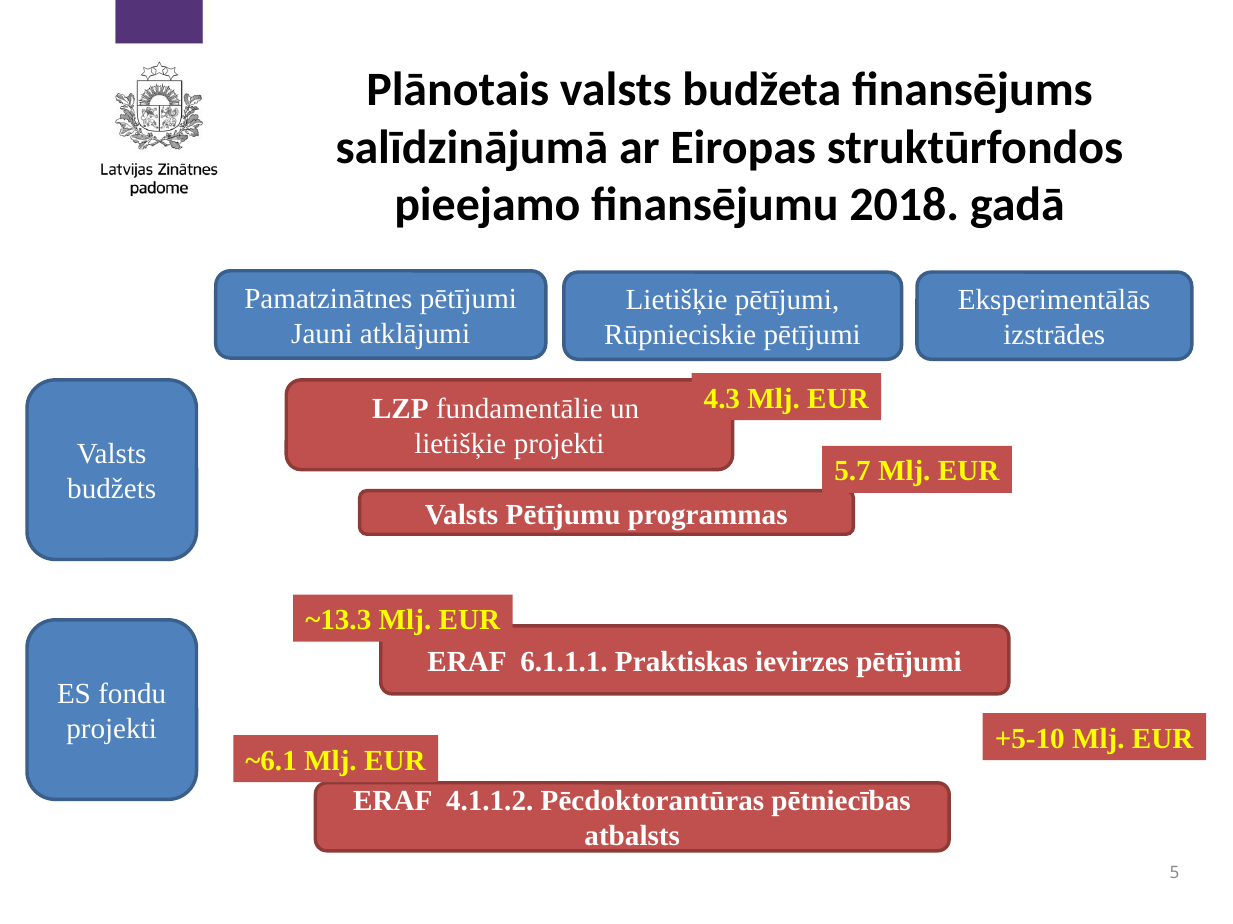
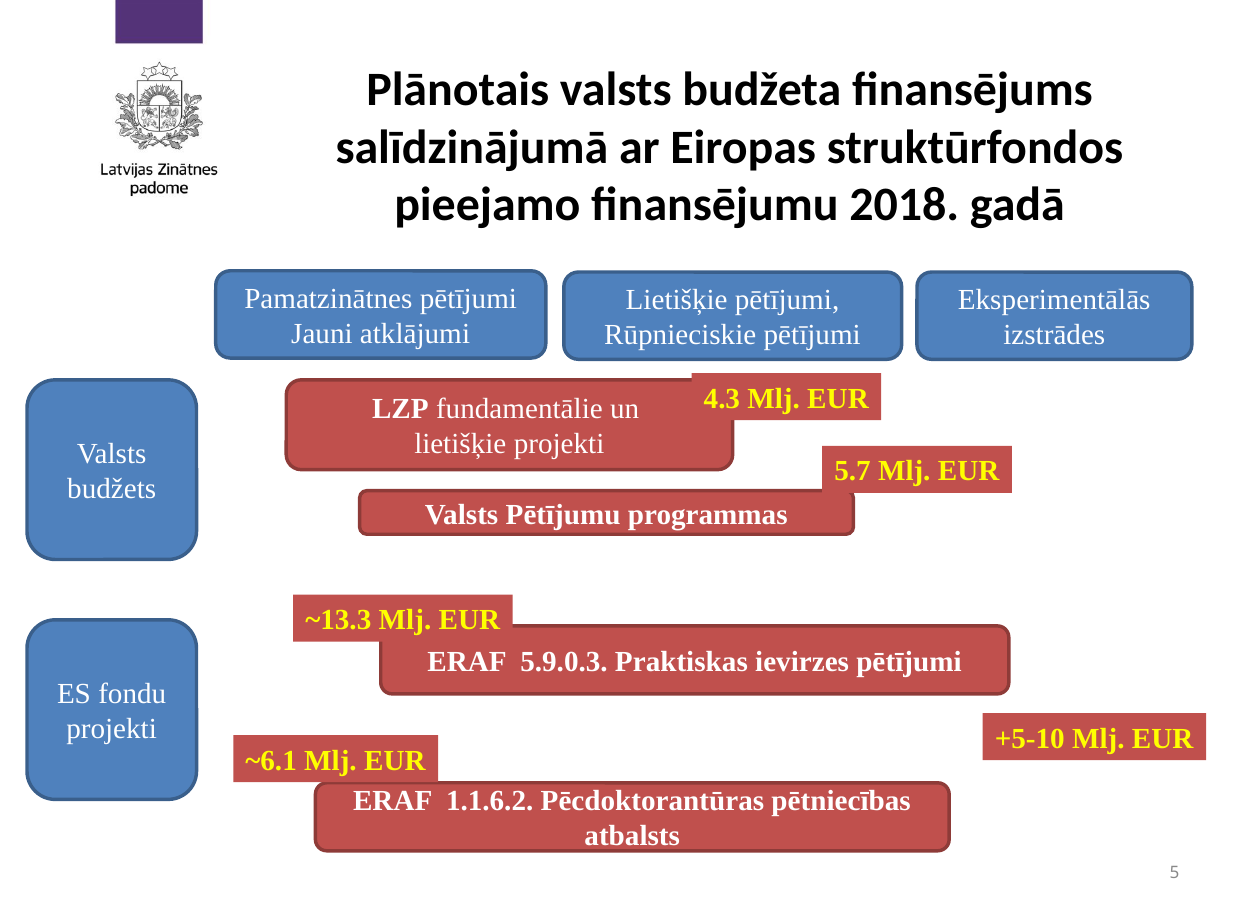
6.1.1.1: 6.1.1.1 -> 5.9.0.3
4.1.1.2: 4.1.1.2 -> 1.1.6.2
